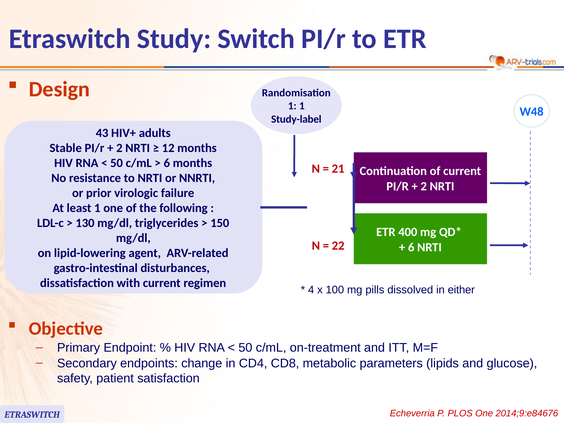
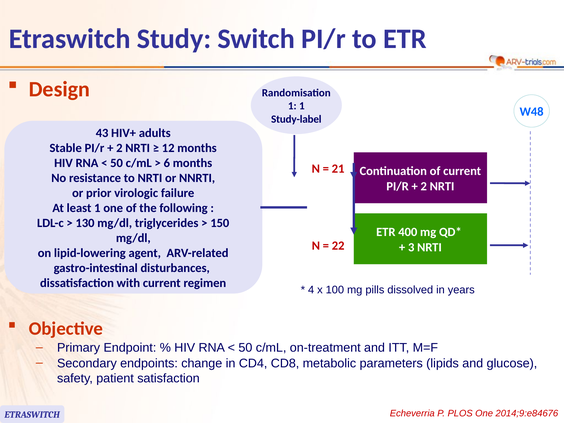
6 at (411, 247): 6 -> 3
either: either -> years
